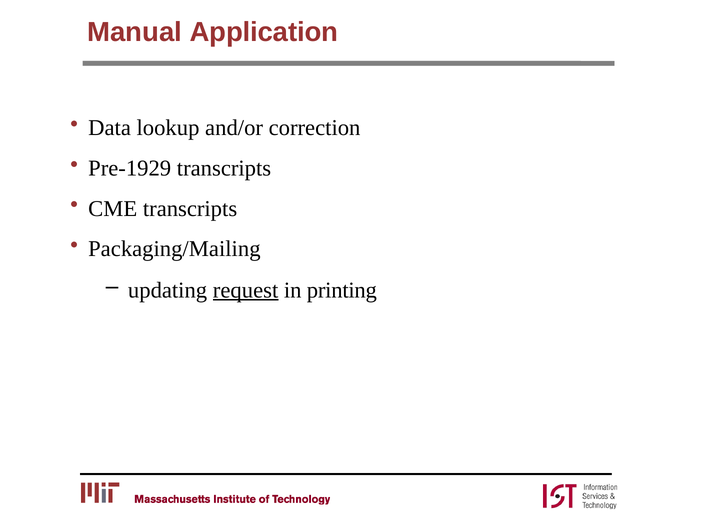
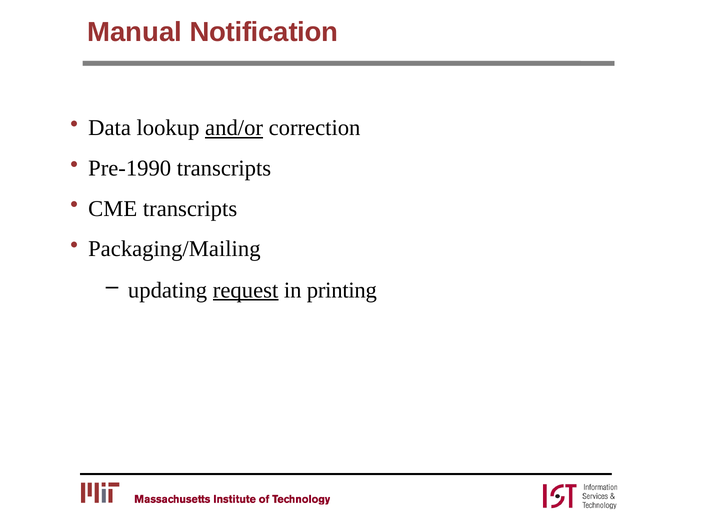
Application: Application -> Notification
and/or underline: none -> present
Pre-1929: Pre-1929 -> Pre-1990
